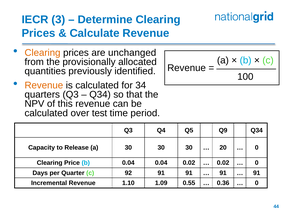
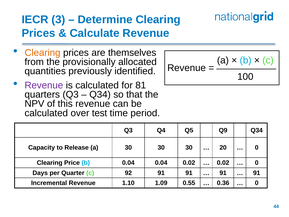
unchanged: unchanged -> themselves
Revenue at (44, 85) colour: orange -> purple
34: 34 -> 81
